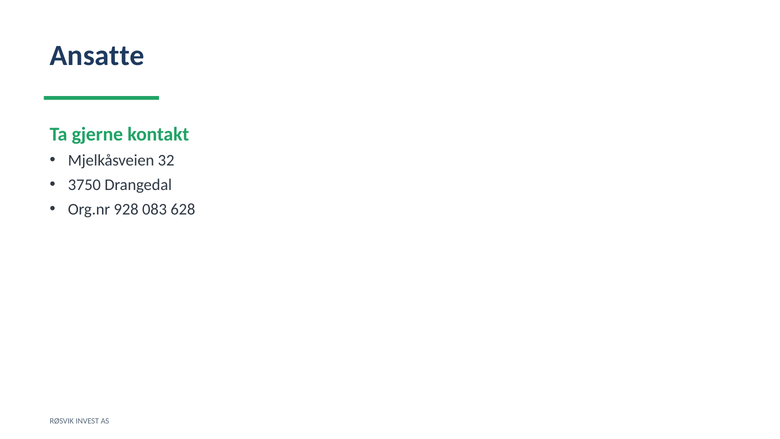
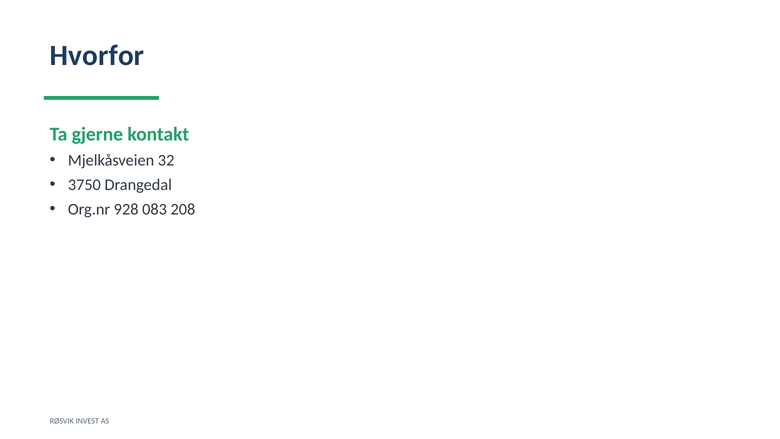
Ansatte: Ansatte -> Hvorfor
628: 628 -> 208
